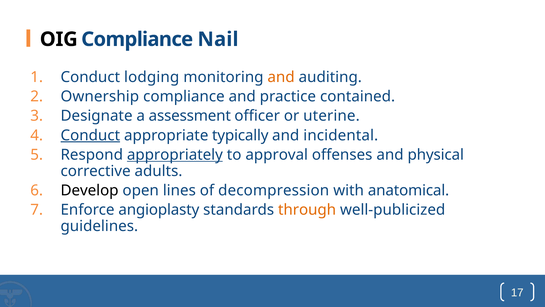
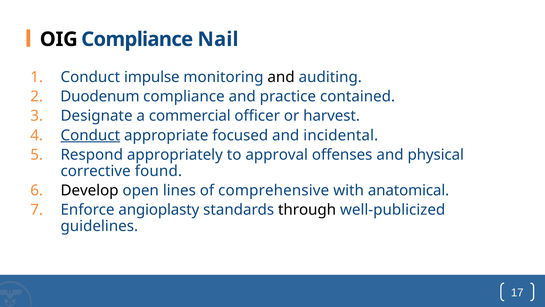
lodging: lodging -> impulse
and at (281, 77) colour: orange -> black
Ownership: Ownership -> Duodenum
assessment: assessment -> commercial
uterine: uterine -> harvest
typically: typically -> focused
appropriately underline: present -> none
adults: adults -> found
decompression: decompression -> comprehensive
through colour: orange -> black
